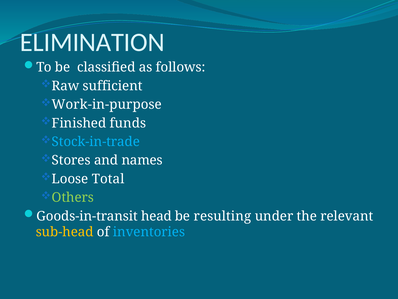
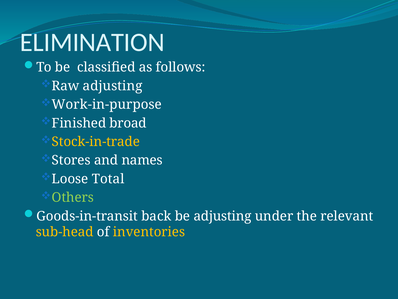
Raw sufficient: sufficient -> adjusting
funds: funds -> broad
Stock-in-trade colour: light blue -> yellow
head: head -> back
be resulting: resulting -> adjusting
inventories colour: light blue -> yellow
